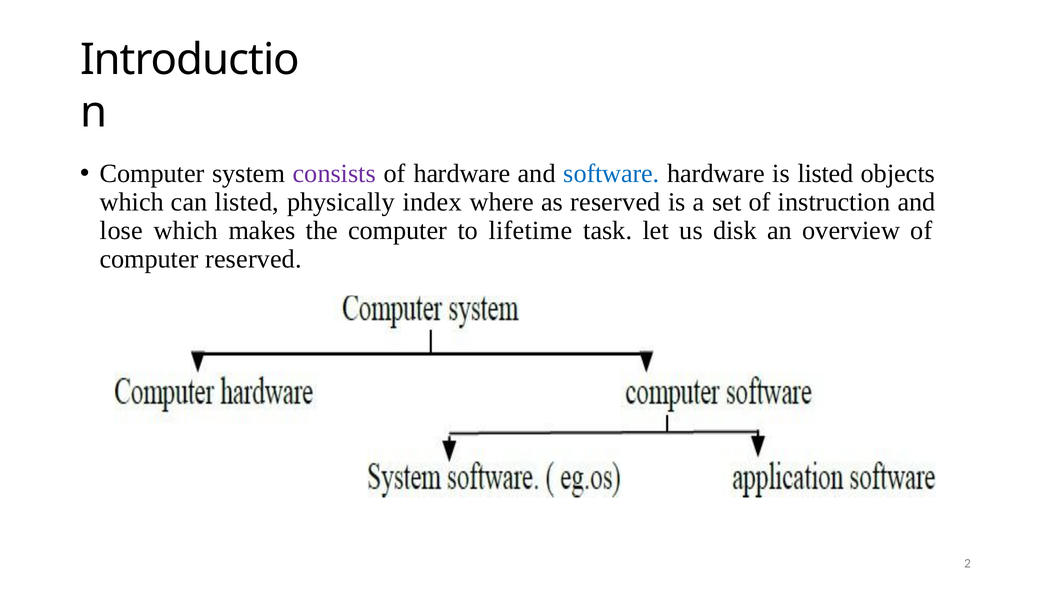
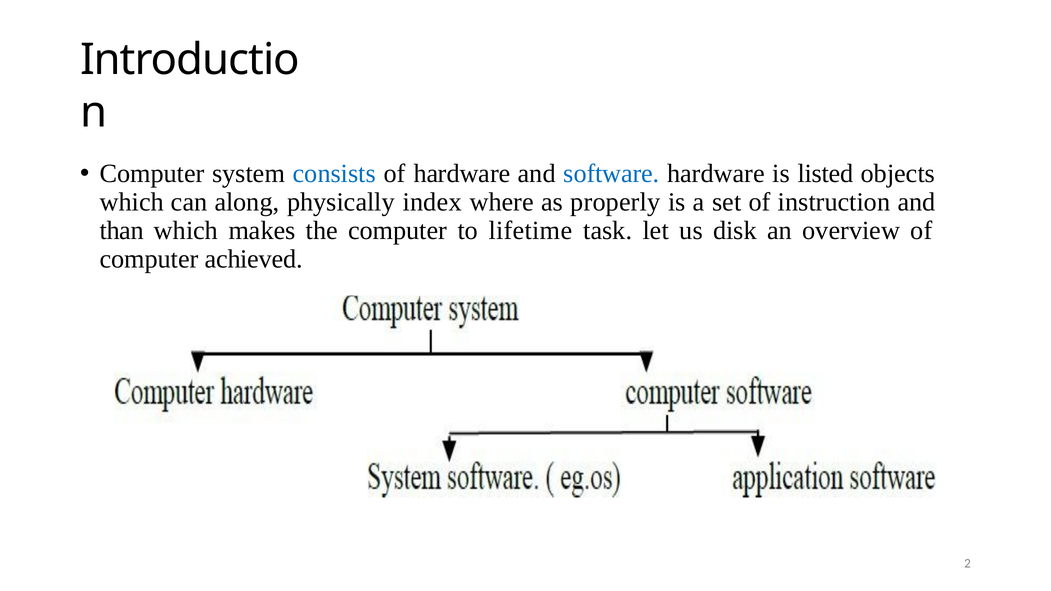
consists colour: purple -> blue
can listed: listed -> along
as reserved: reserved -> properly
lose: lose -> than
computer reserved: reserved -> achieved
